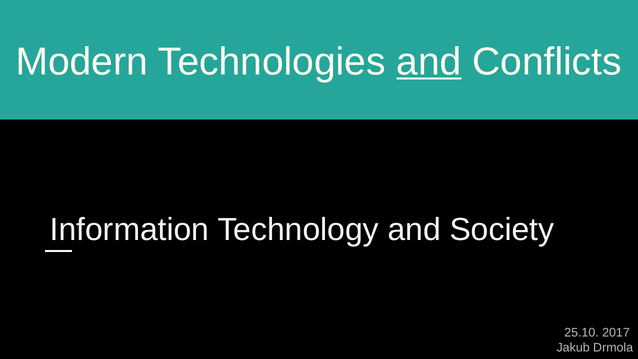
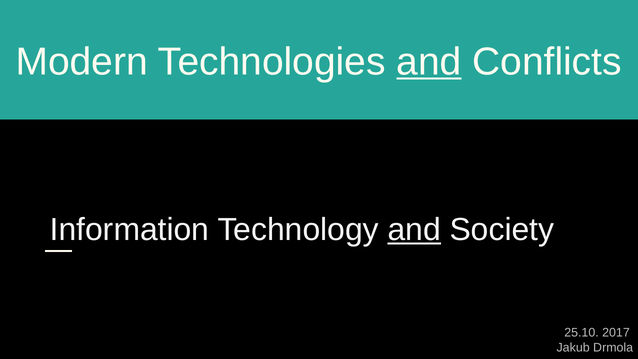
and at (414, 230) underline: none -> present
